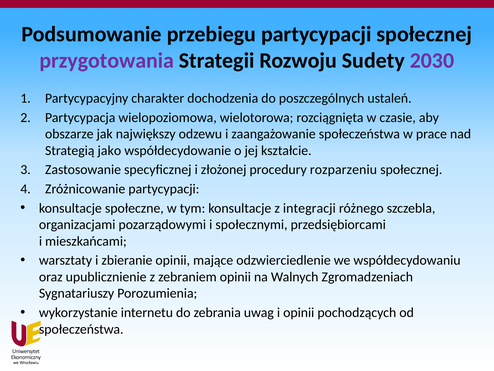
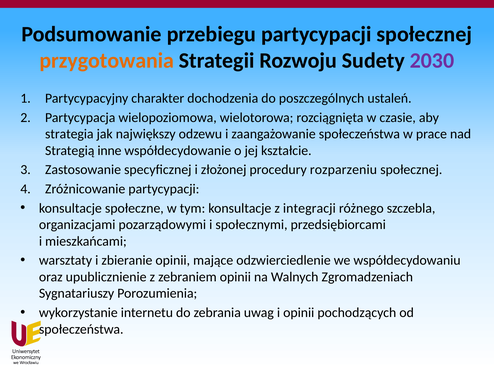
przygotowania colour: purple -> orange
obszarze: obszarze -> strategia
jako: jako -> inne
